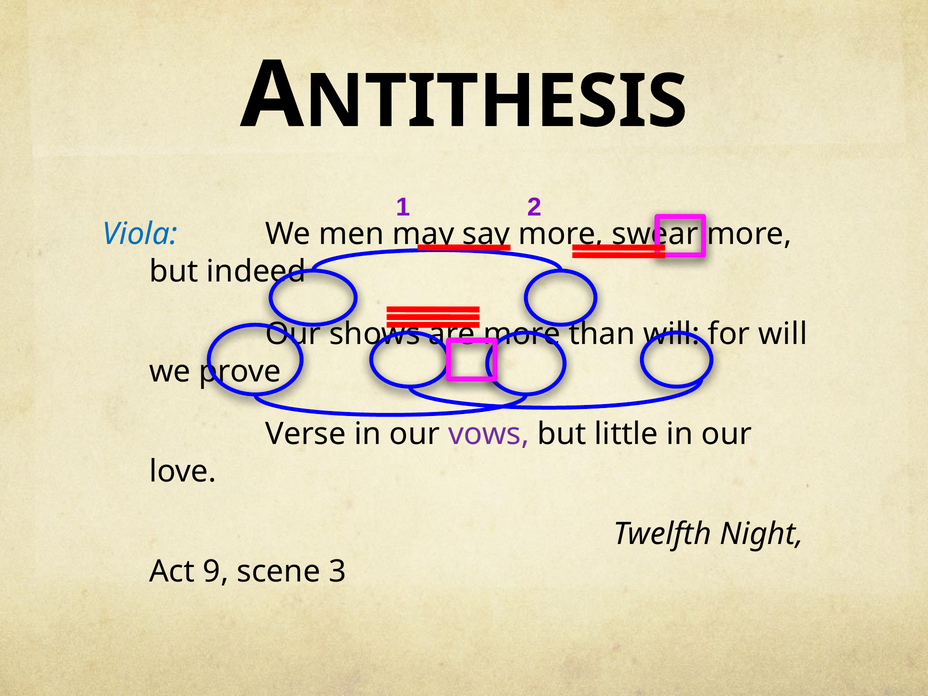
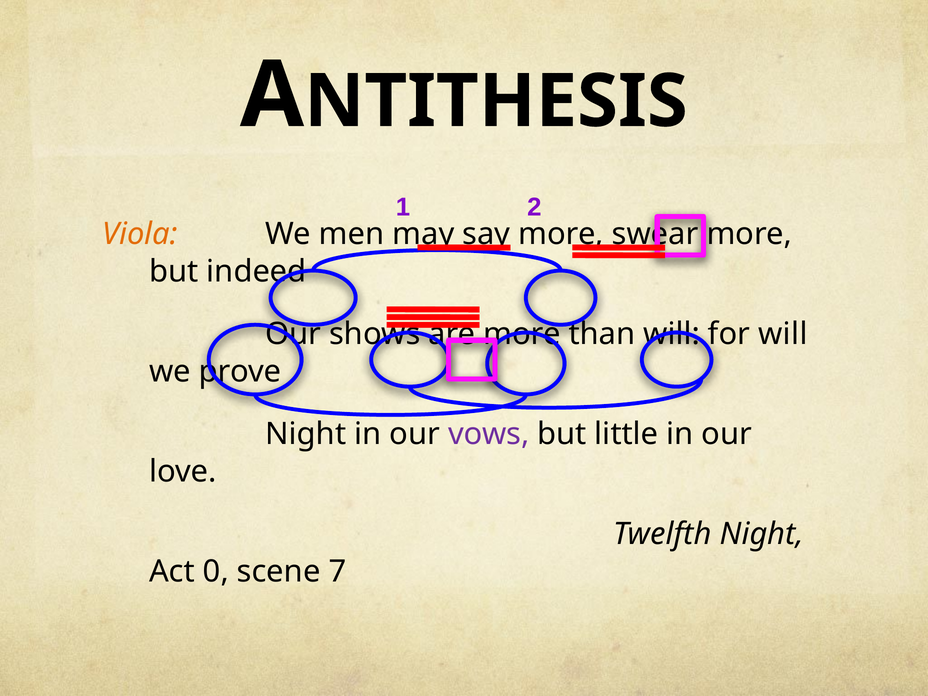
Viola colour: blue -> orange
Verse at (306, 434): Verse -> Night
9: 9 -> 0
3: 3 -> 7
